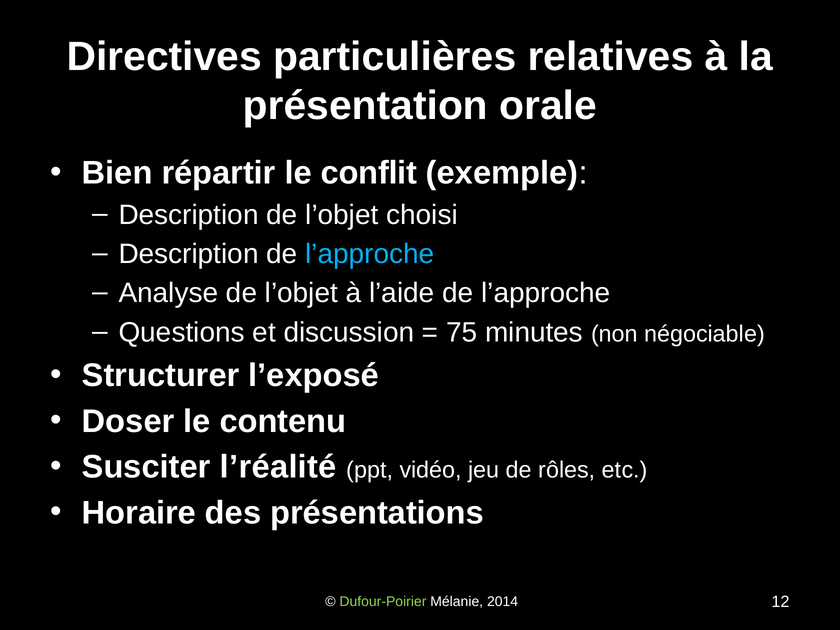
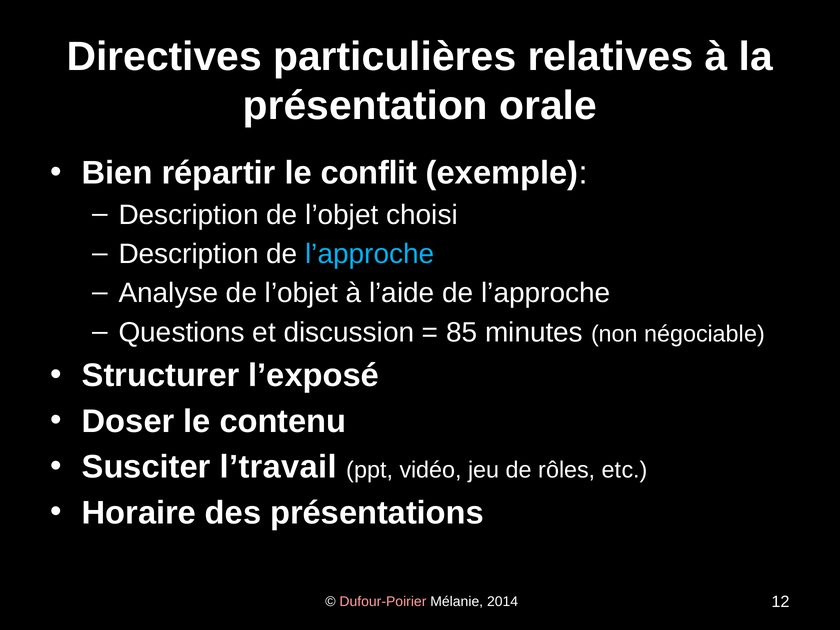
75: 75 -> 85
l’réalité: l’réalité -> l’travail
Dufour-Poirier colour: light green -> pink
